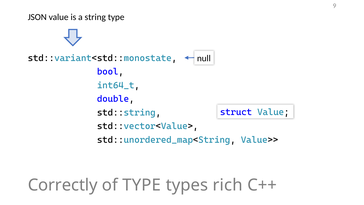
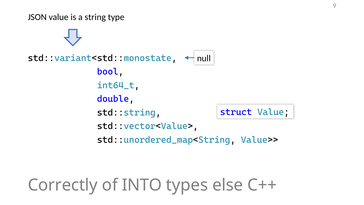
of TYPE: TYPE -> INTO
rich: rich -> else
